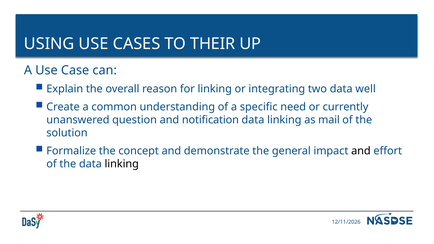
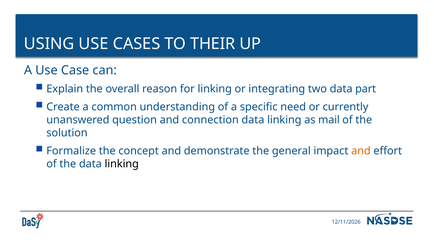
well: well -> part
notification: notification -> connection
and at (361, 151) colour: black -> orange
